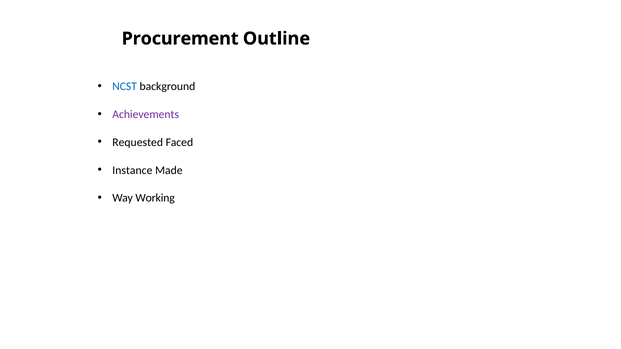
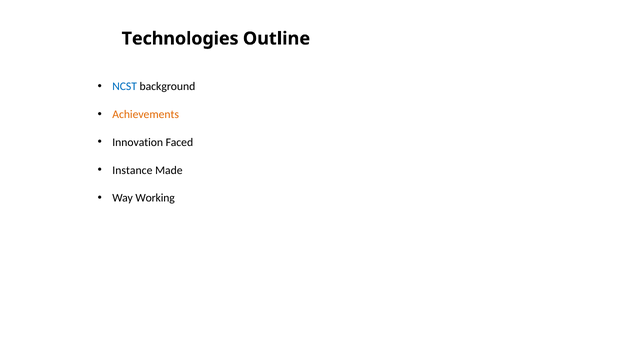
Procurement: Procurement -> Technologies
Achievements colour: purple -> orange
Requested: Requested -> Innovation
